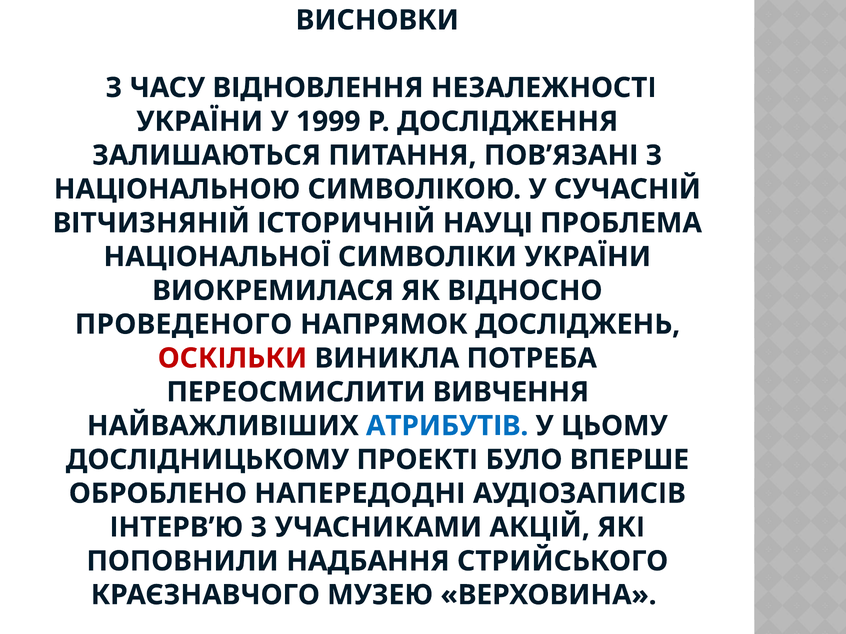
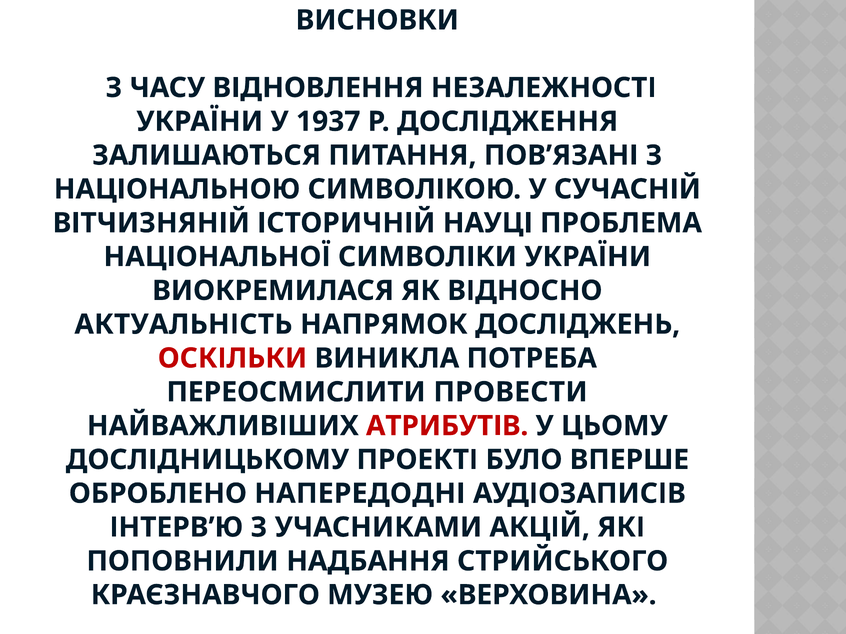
1999: 1999 -> 1937
ПРОВЕДЕНОГО: ПРОВЕДЕНОГО -> АКТУАЛЬНІСТЬ
ВИВЧЕННЯ: ВИВЧЕННЯ -> ПРОВЕСТИ
АТРИБУТІВ colour: blue -> red
